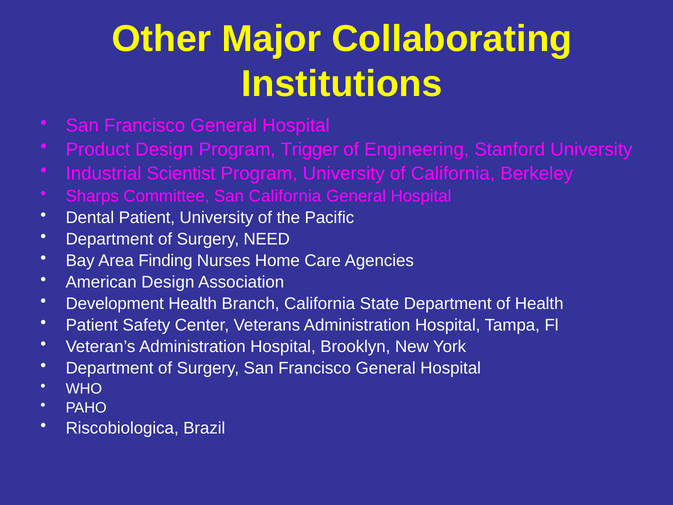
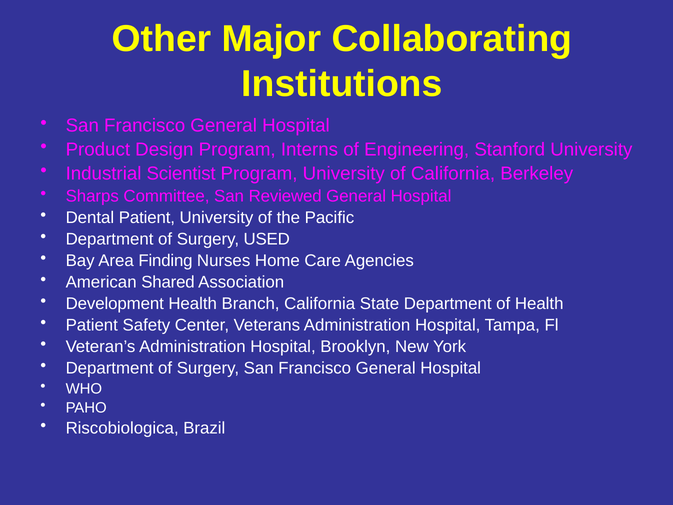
Trigger: Trigger -> Interns
San California: California -> Reviewed
NEED: NEED -> USED
American Design: Design -> Shared
